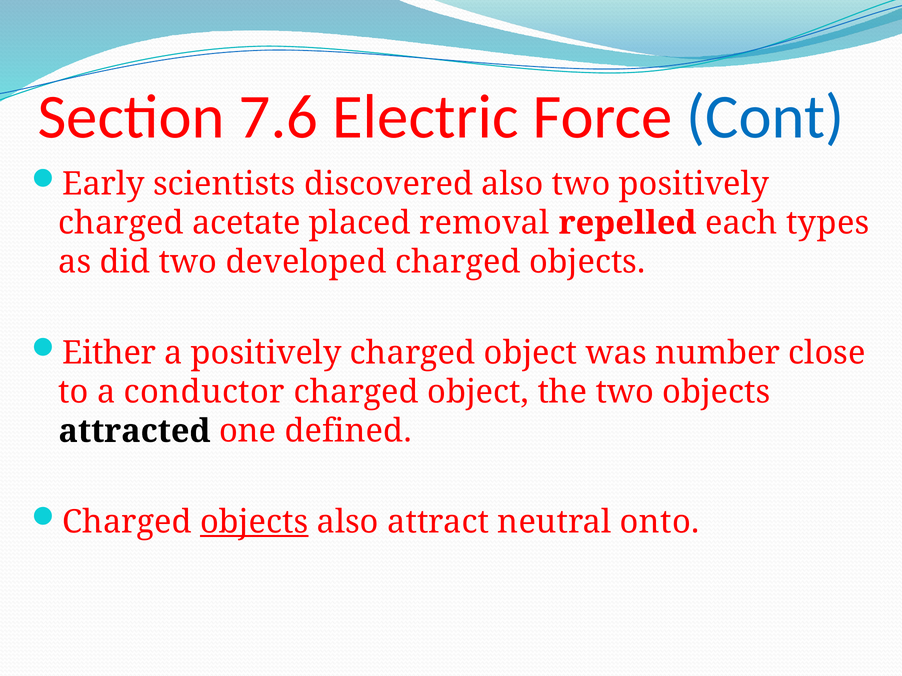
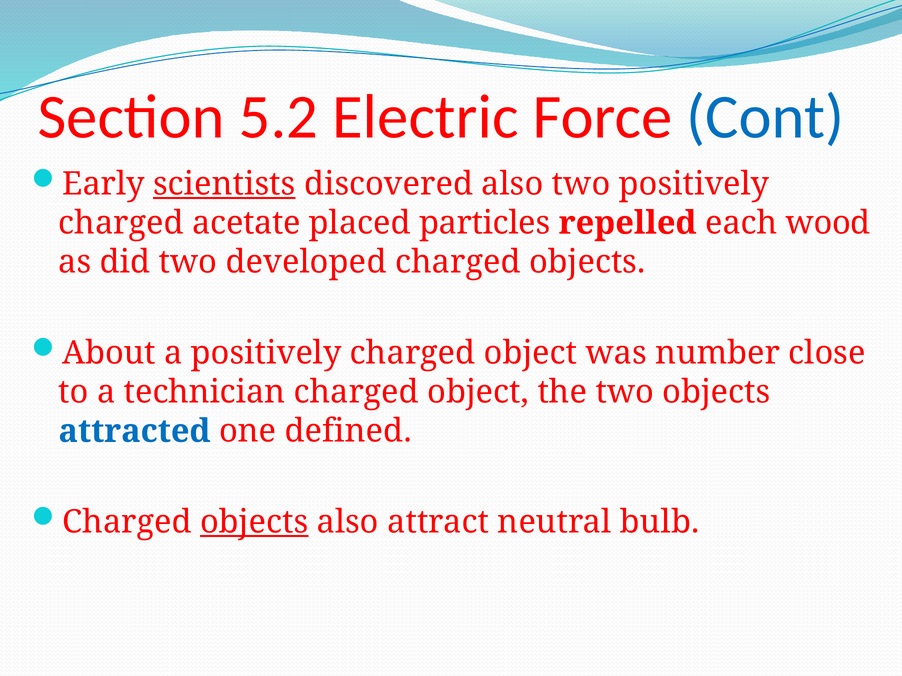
7.6: 7.6 -> 5.2
scientists underline: none -> present
removal: removal -> particles
types: types -> wood
Either: Either -> About
conductor: conductor -> technician
attracted colour: black -> blue
onto: onto -> bulb
